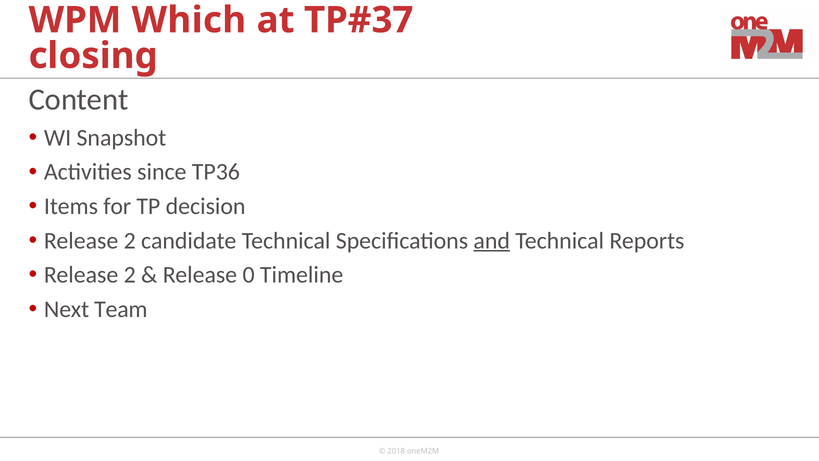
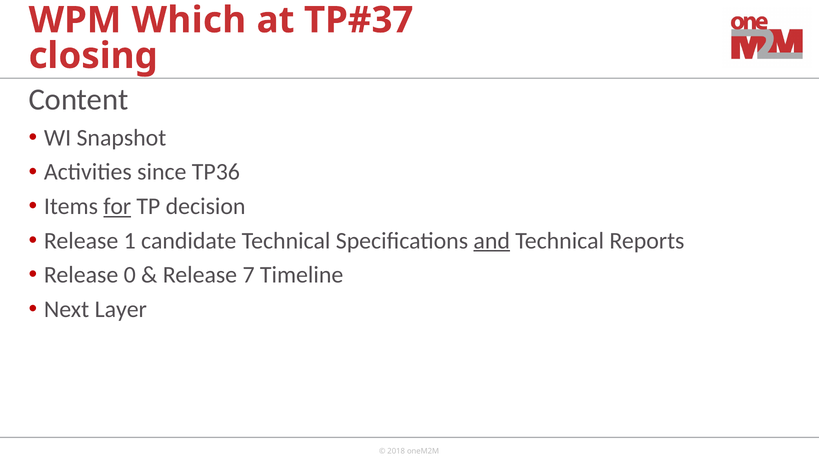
for underline: none -> present
2 at (130, 240): 2 -> 1
2 at (130, 275): 2 -> 0
0: 0 -> 7
Team: Team -> Layer
